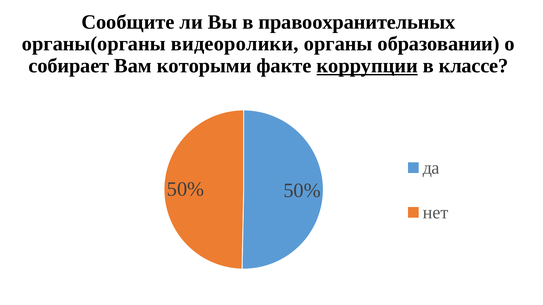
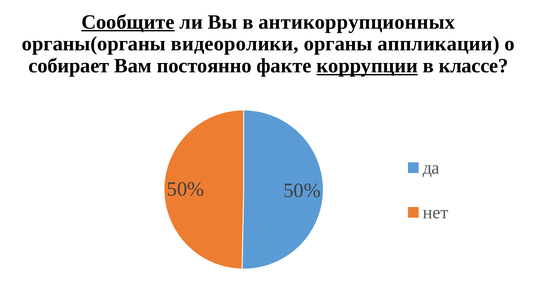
Сообщите underline: none -> present
правоохранительных: правоохранительных -> антикоррупционных
образовании: образовании -> аппликации
которыми: которыми -> постоянно
